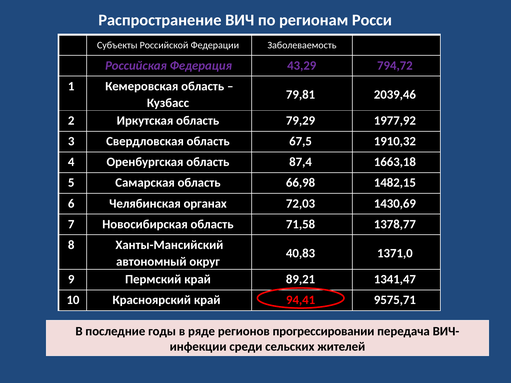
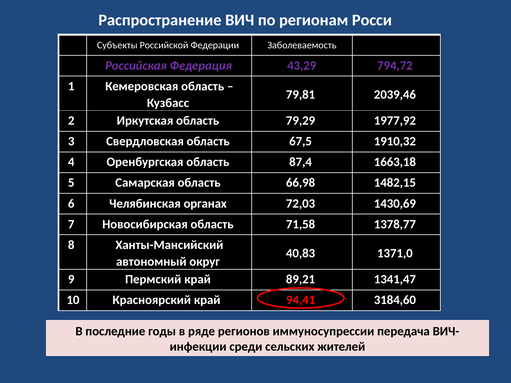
9575,71: 9575,71 -> 3184,60
прогрессировании: прогрессировании -> иммуносупрессии
